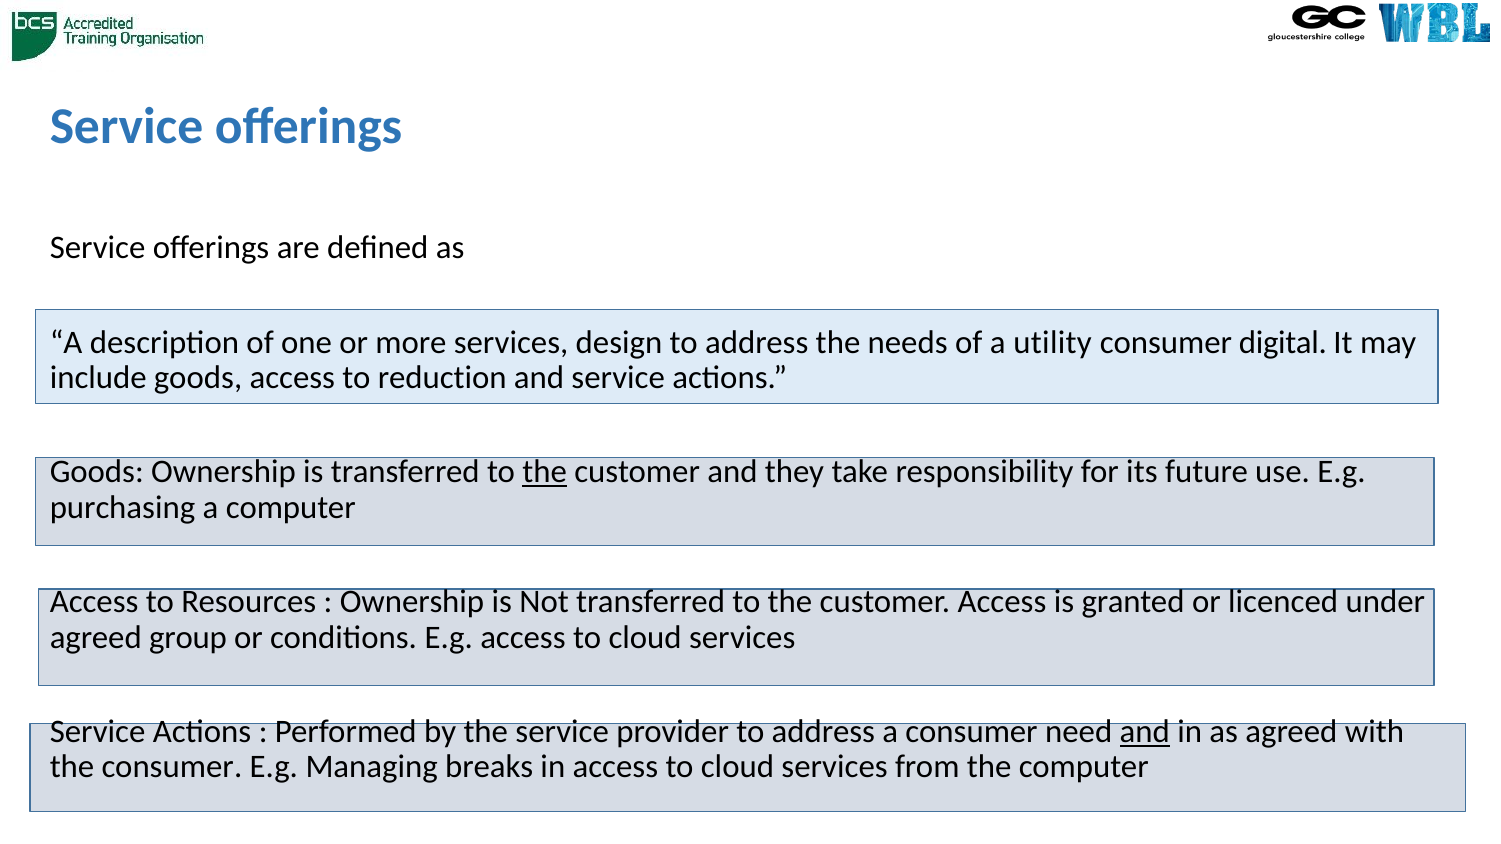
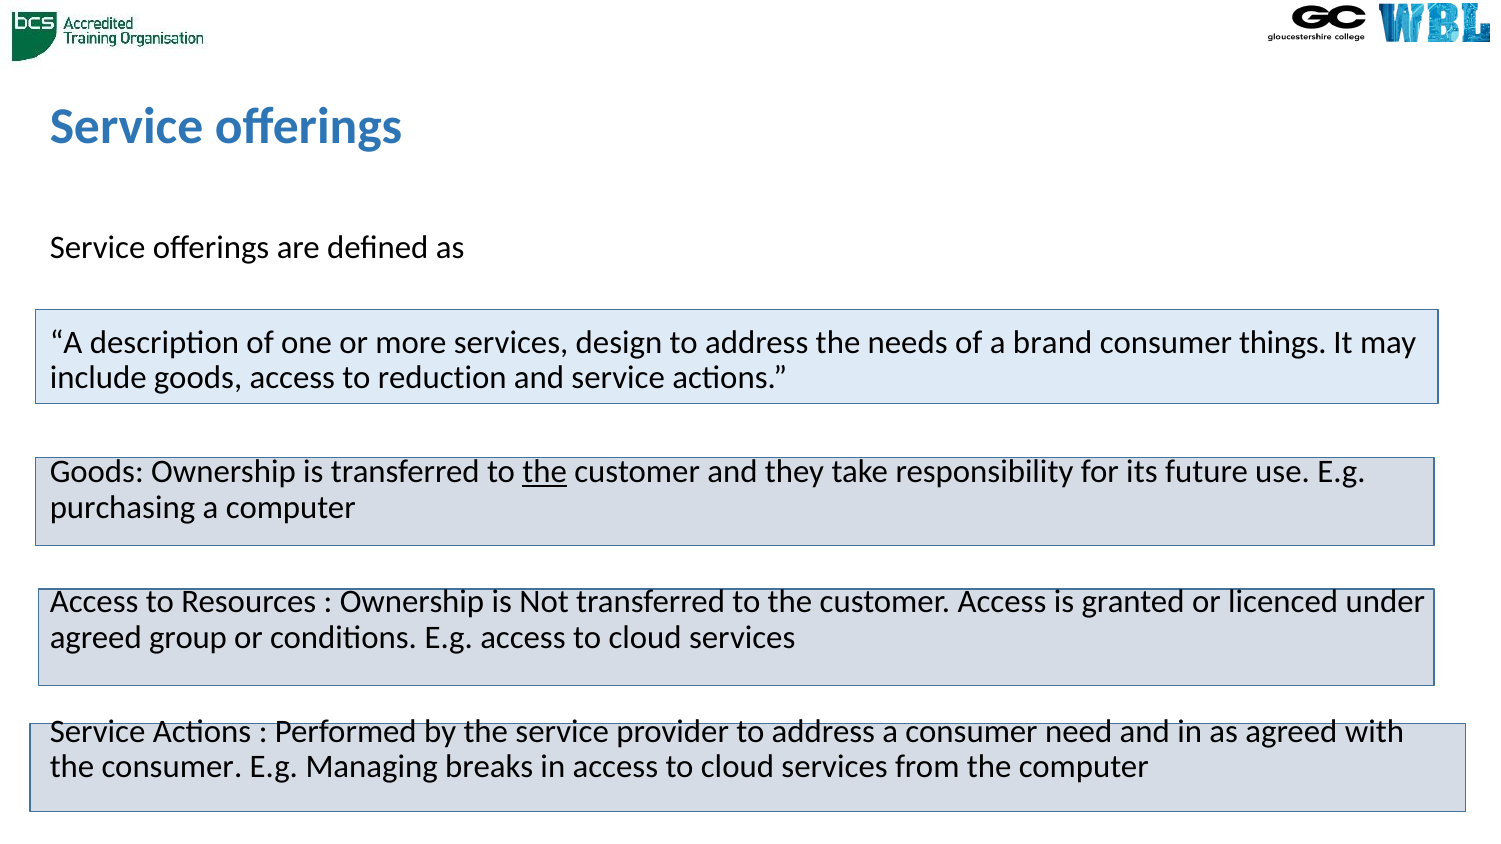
utility: utility -> brand
digital: digital -> things
and at (1145, 732) underline: present -> none
